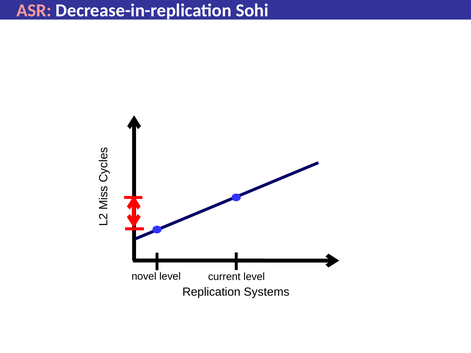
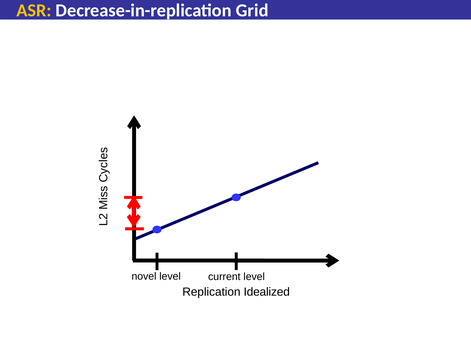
ASR colour: pink -> yellow
Sohi: Sohi -> Grid
Systems: Systems -> Idealized
